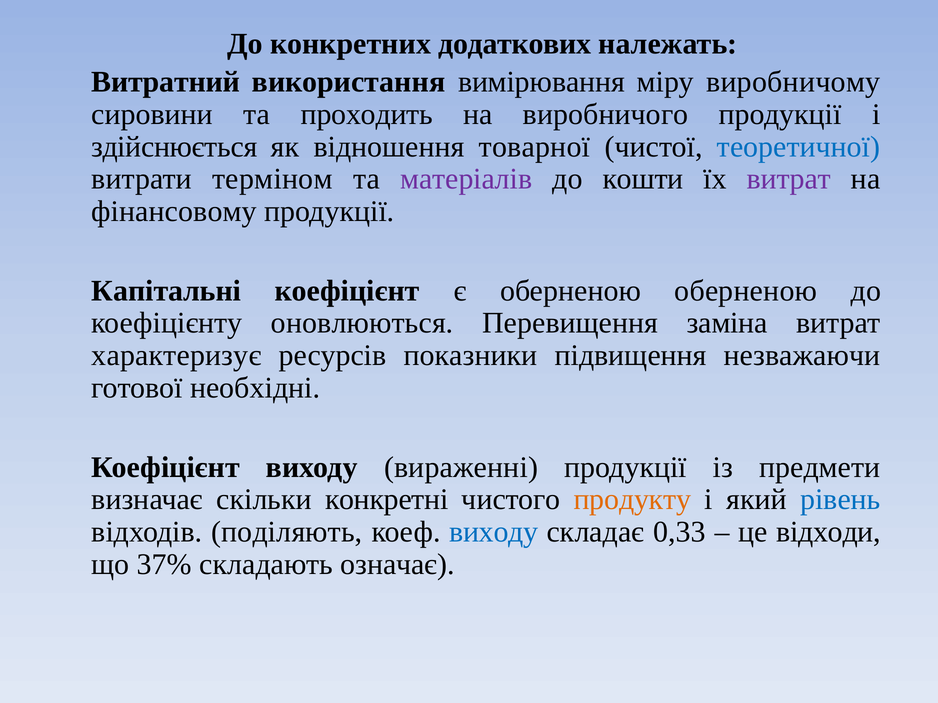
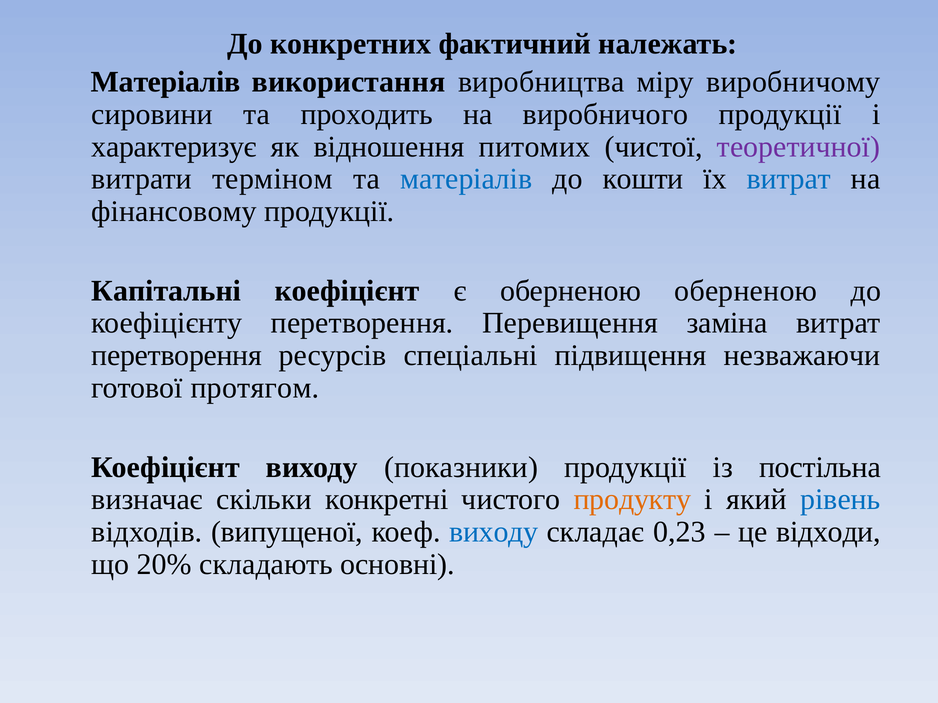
додаткових: додаткових -> фактичний
Витратний at (166, 82): Витратний -> Матеріалів
вимірювання: вимірювання -> виробництва
здійснюється: здійснюється -> характеризує
товарної: товарної -> питомих
теоретичної colour: blue -> purple
матеріалів at (466, 179) colour: purple -> blue
витрат at (789, 179) colour: purple -> blue
коефіцієнту оновлюються: оновлюються -> перетворення
характеризує at (176, 356): характеризує -> перетворення
показники: показники -> спеціальні
необхідні: необхідні -> протягом
вираженні: вираженні -> показники
предмети: предмети -> постільна
поділяють: поділяють -> випущеної
0,33: 0,33 -> 0,23
37%: 37% -> 20%
означає: означає -> основні
